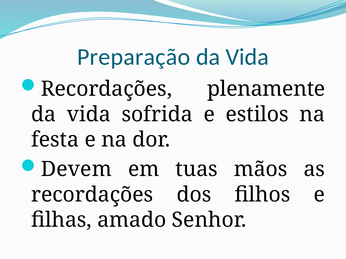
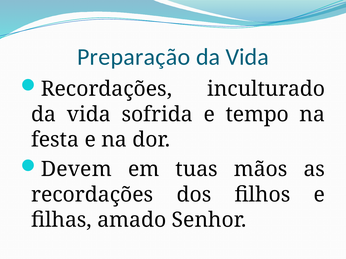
plenamente: plenamente -> inculturado
estilos: estilos -> tempo
